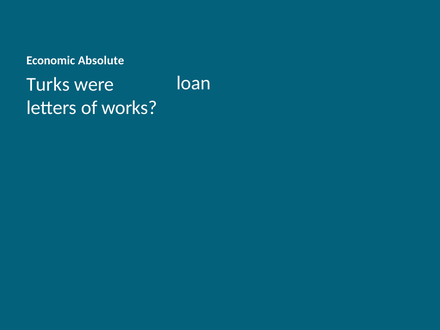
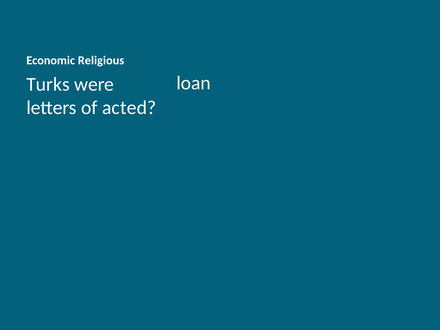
Absolute: Absolute -> Religious
works: works -> acted
